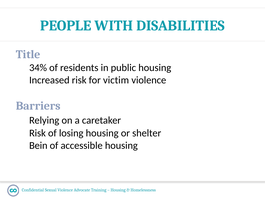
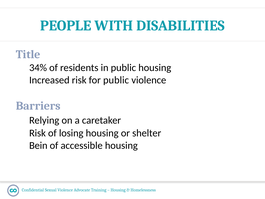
for victim: victim -> public
